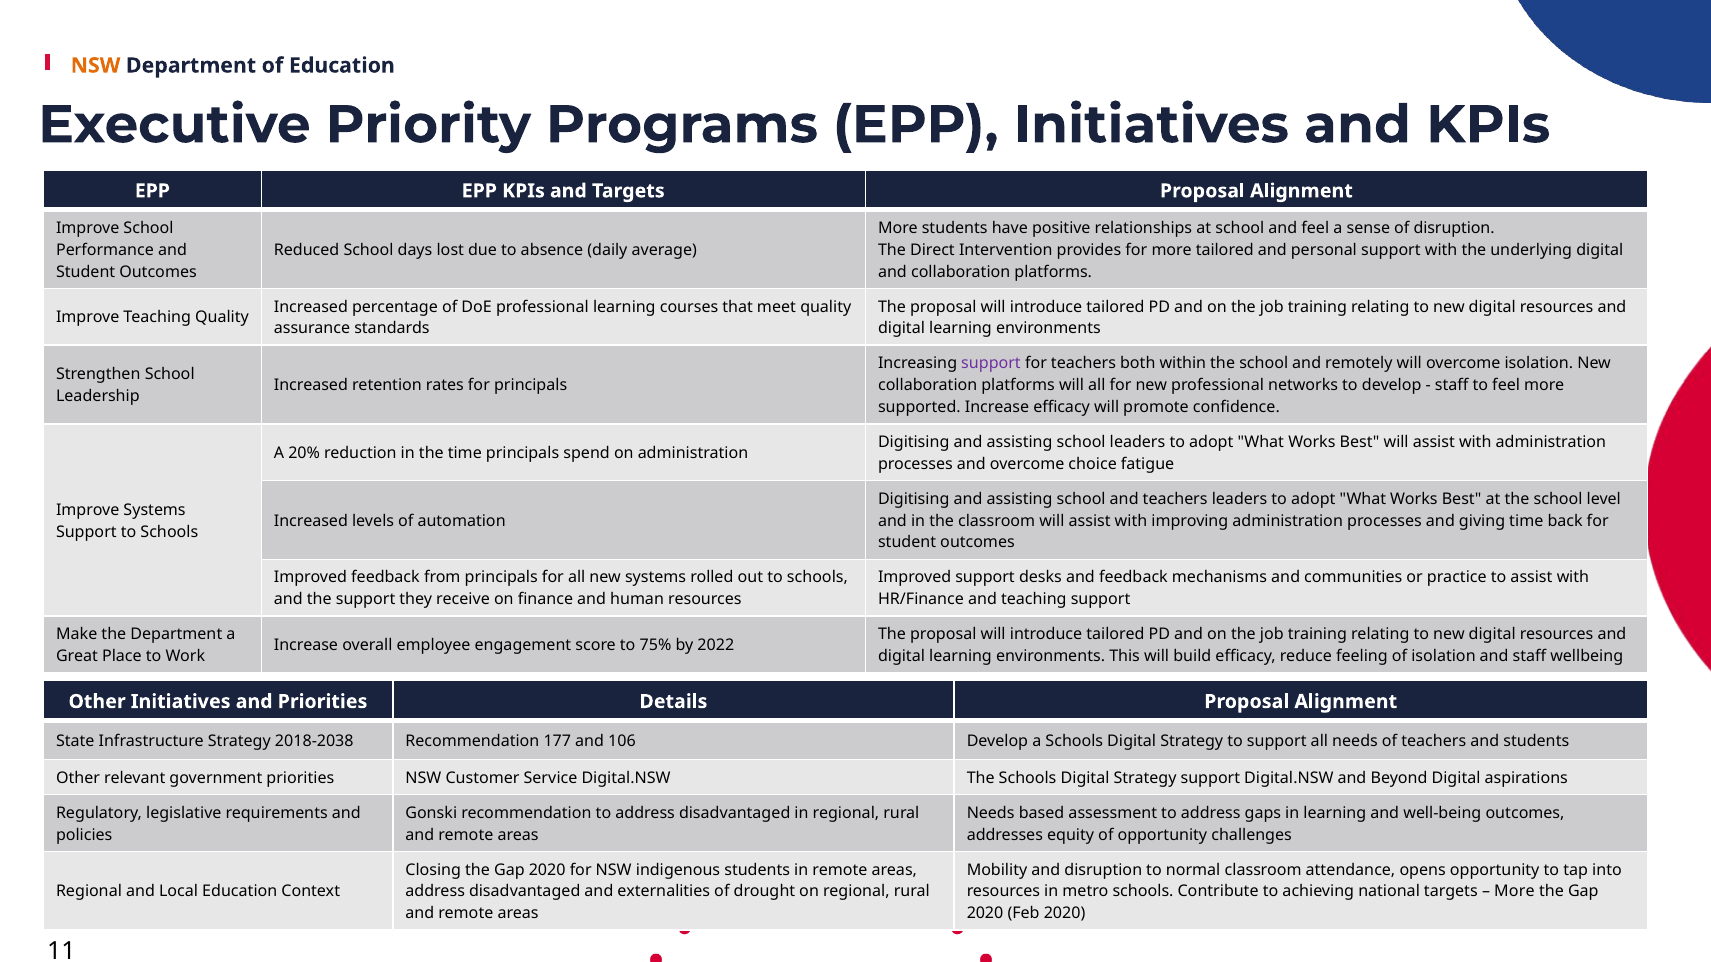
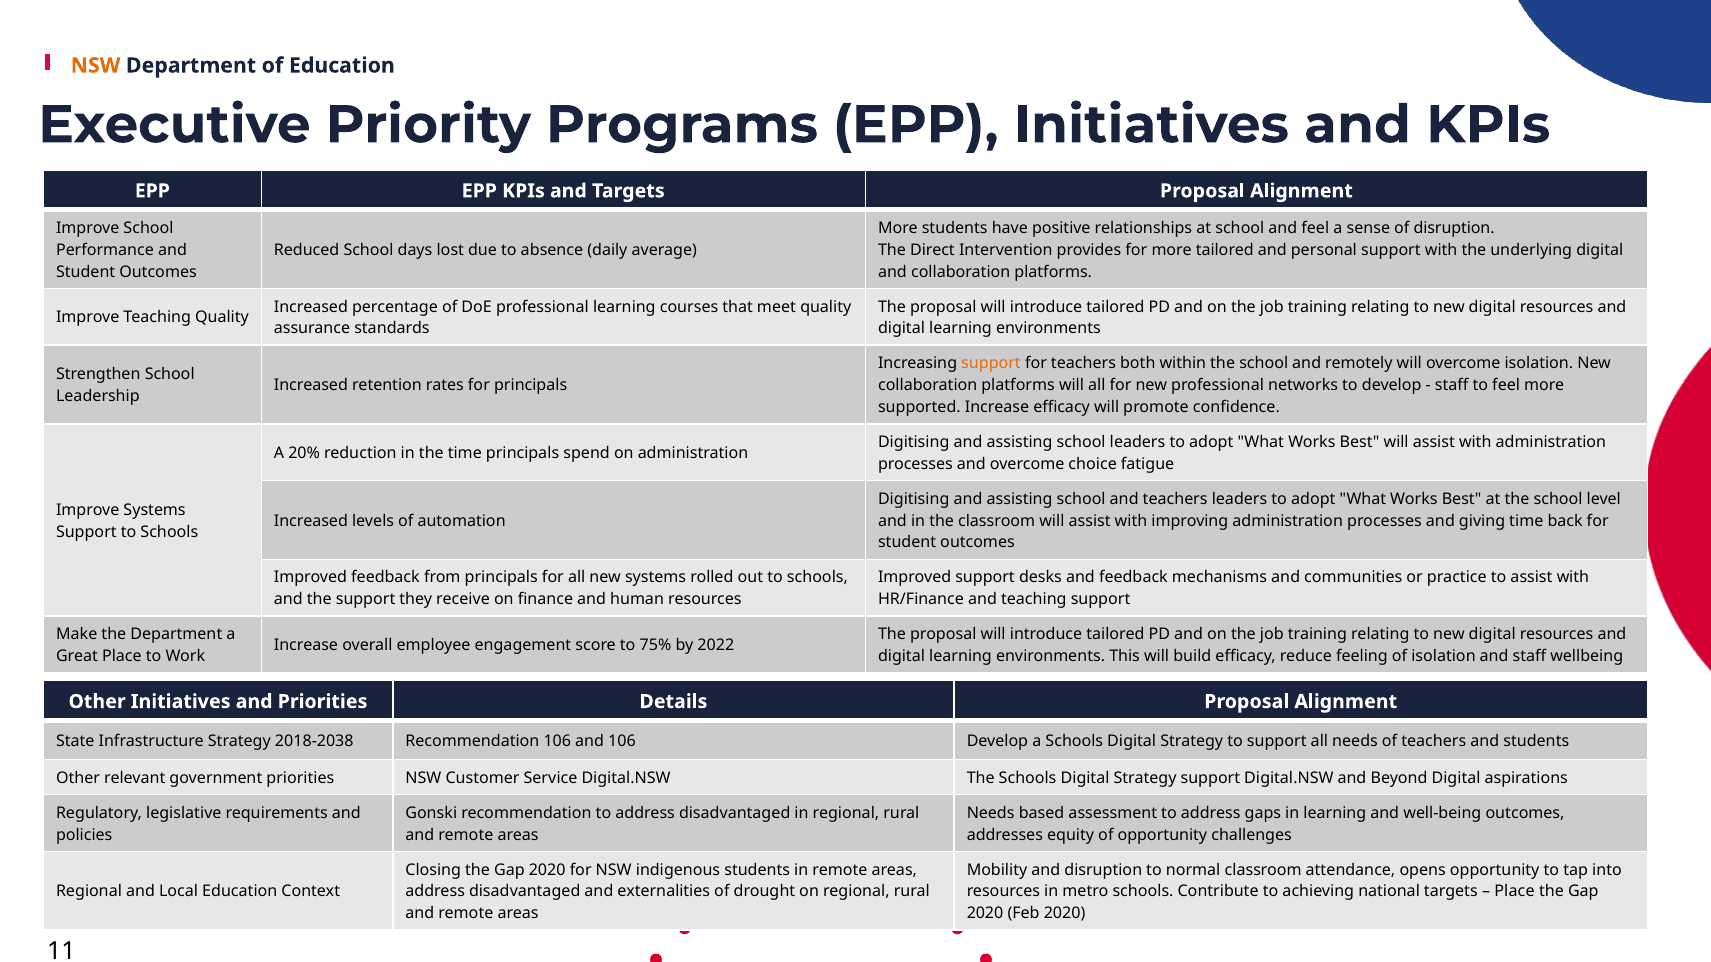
support at (991, 364) colour: purple -> orange
Recommendation 177: 177 -> 106
More at (1514, 892): More -> Place
